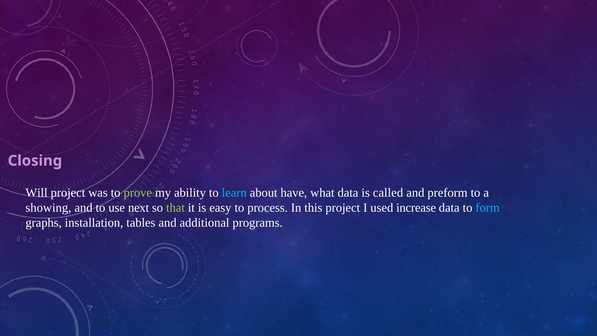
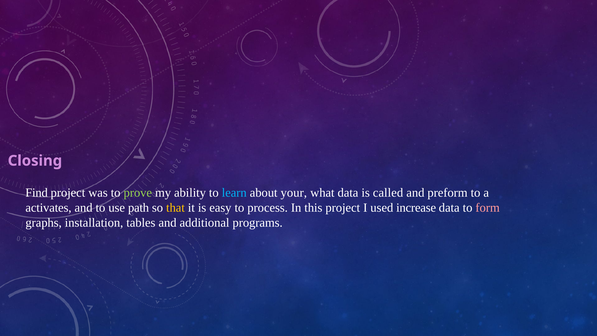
Will: Will -> Find
have: have -> your
showing: showing -> activates
next: next -> path
that colour: light green -> yellow
form colour: light blue -> pink
